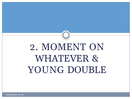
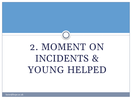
WHATEVER: WHATEVER -> INCIDENTS
DOUBLE: DOUBLE -> HELPED
